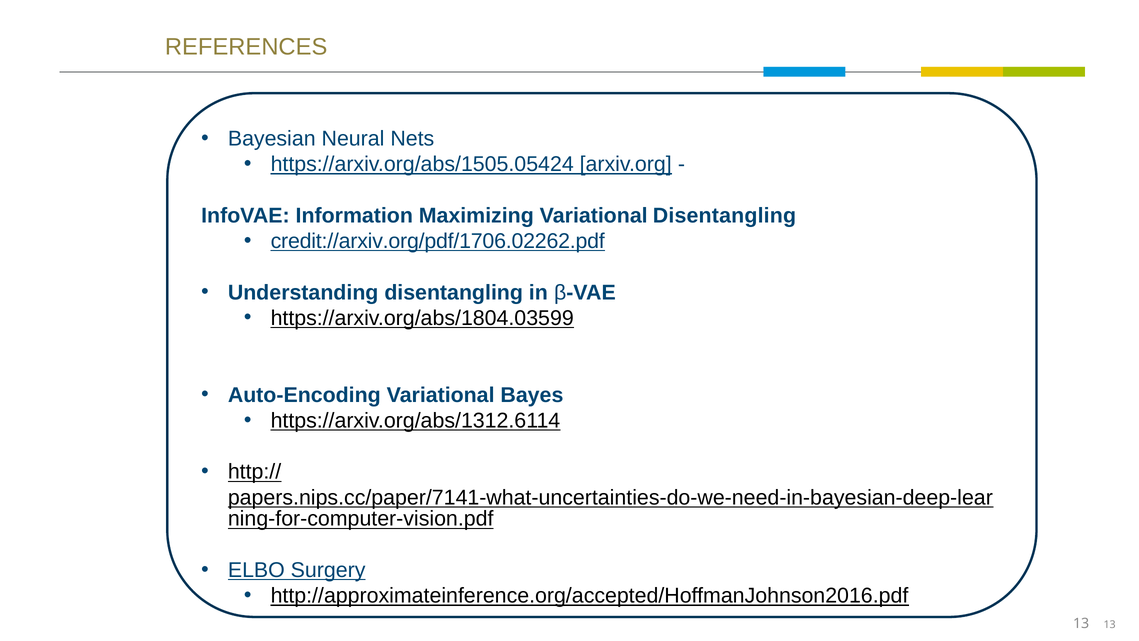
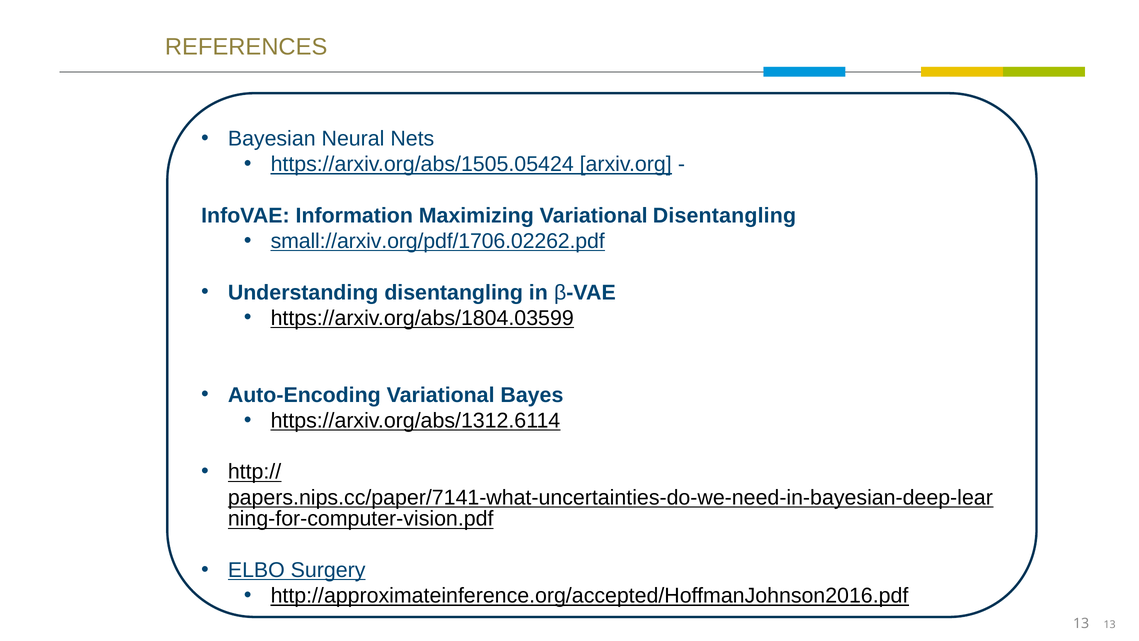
credit://arxiv.org/pdf/1706.02262.pdf: credit://arxiv.org/pdf/1706.02262.pdf -> small://arxiv.org/pdf/1706.02262.pdf
